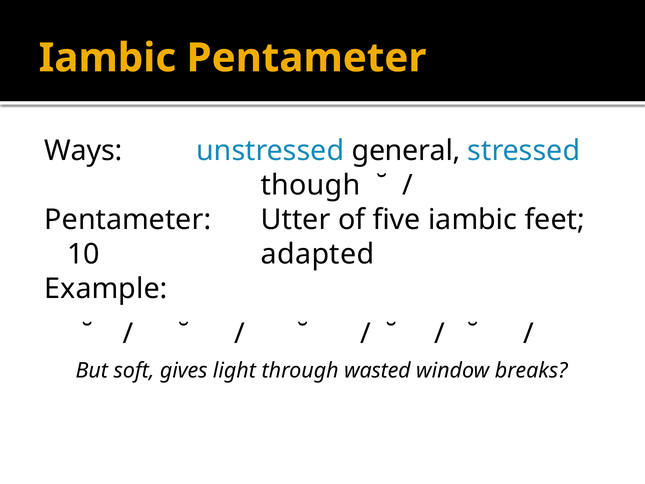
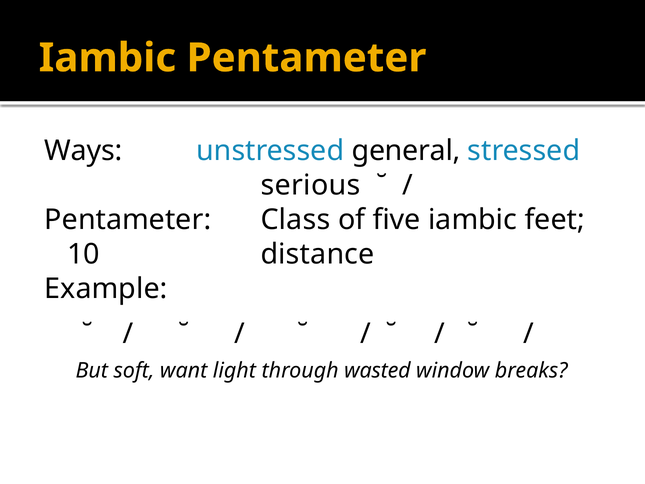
though: though -> serious
Utter: Utter -> Class
adapted: adapted -> distance
gives: gives -> want
